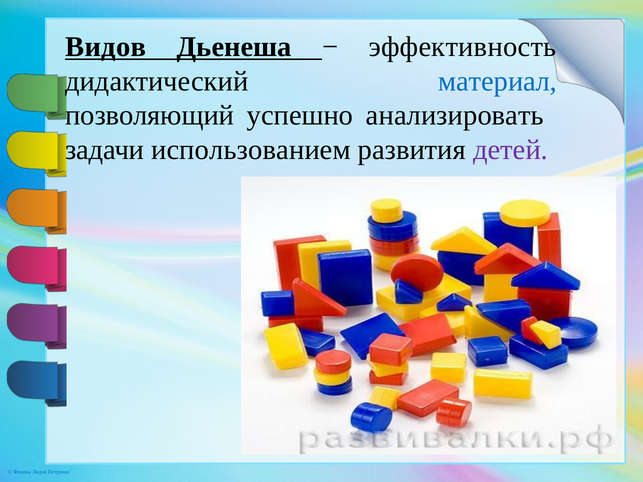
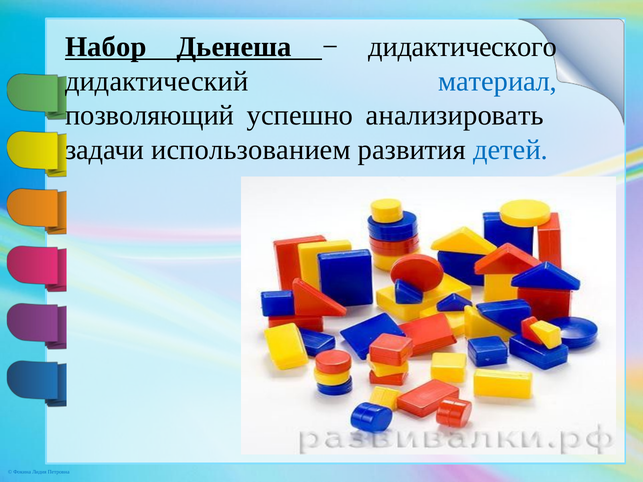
Видов: Видов -> Набор
эффективность: эффективность -> дидактического
детей colour: purple -> blue
